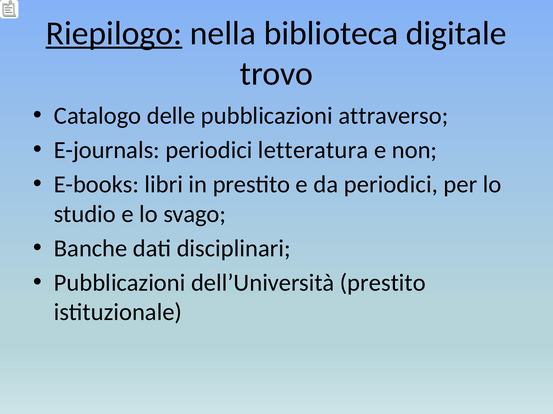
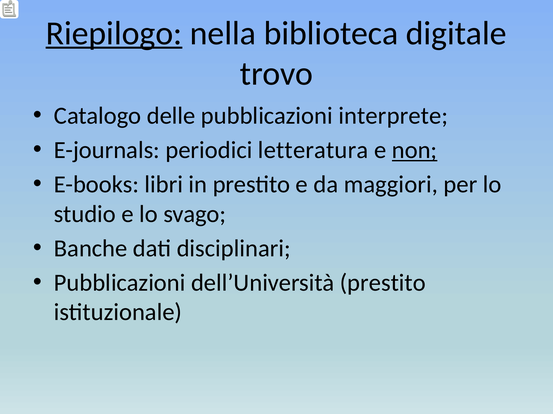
attraverso: attraverso -> interprete
non underline: none -> present
da periodici: periodici -> maggiori
